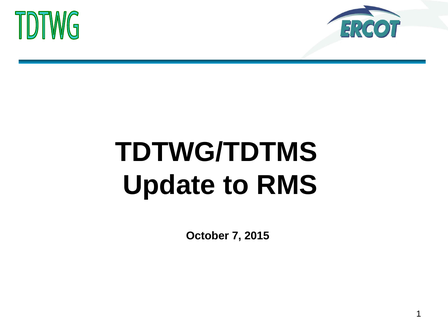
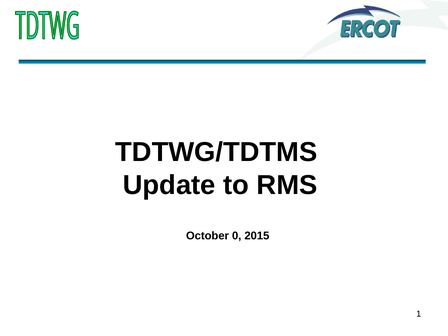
7: 7 -> 0
